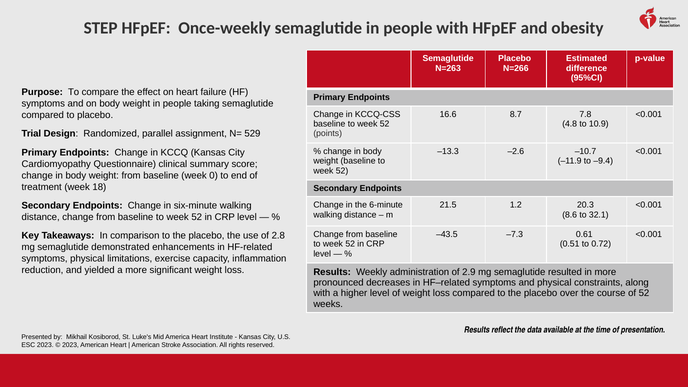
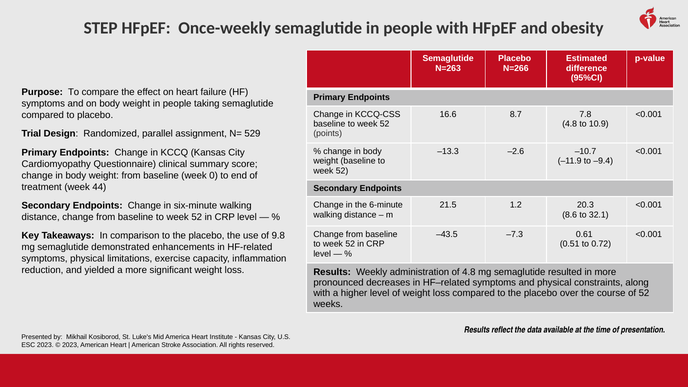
18: 18 -> 44
2.8: 2.8 -> 9.8
of 2.9: 2.9 -> 4.8
